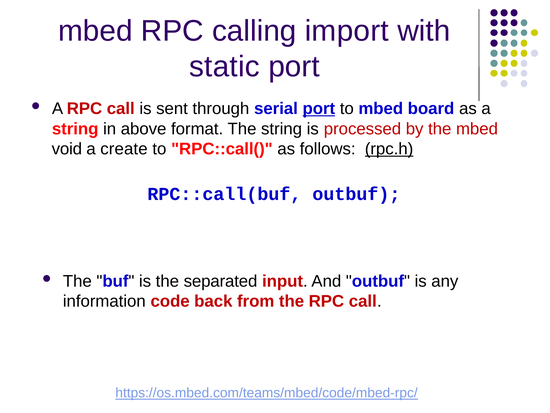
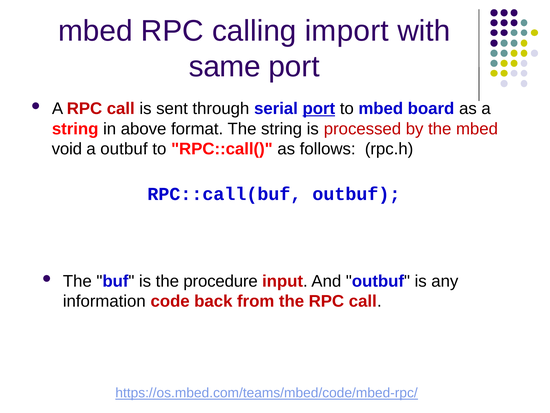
static: static -> same
a create: create -> outbuf
rpc.h underline: present -> none
separated: separated -> procedure
